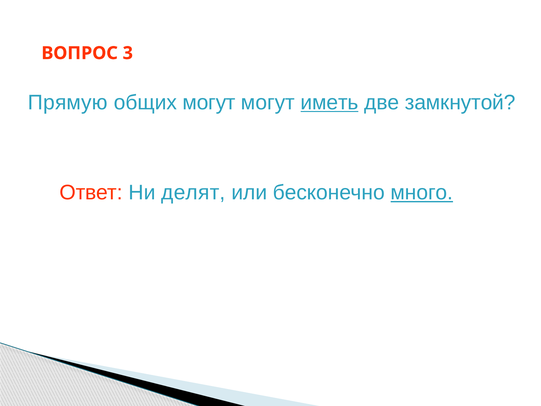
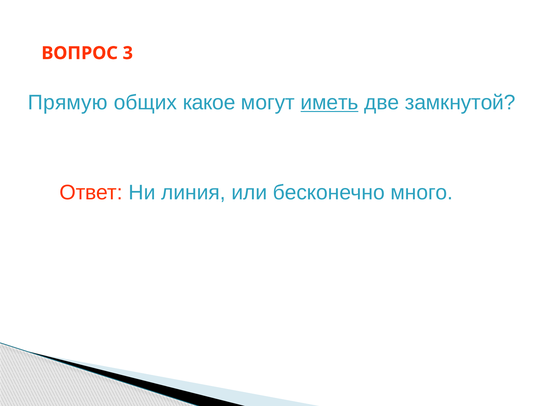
общих могут: могут -> какое
делят: делят -> линия
много underline: present -> none
